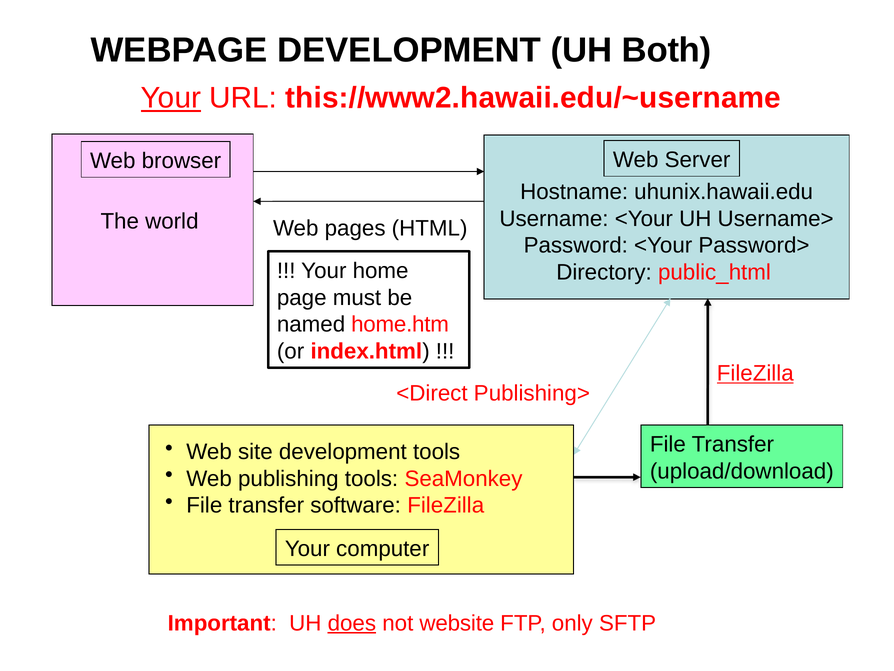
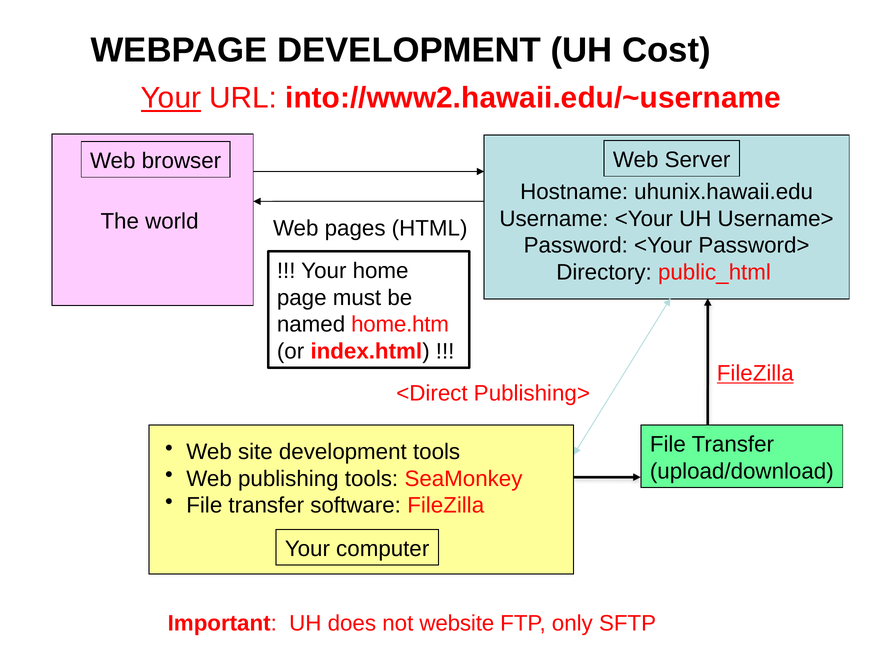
Both: Both -> Cost
this://www2.hawaii.edu/~username: this://www2.hawaii.edu/~username -> into://www2.hawaii.edu/~username
does underline: present -> none
